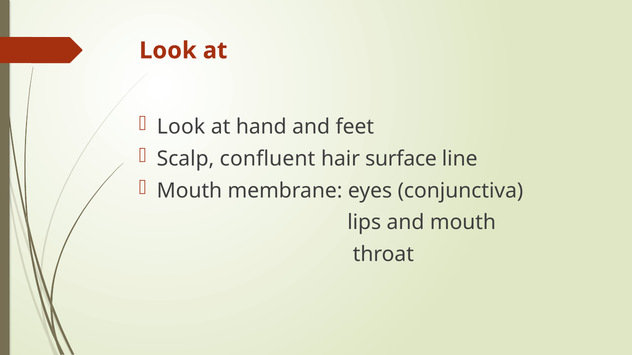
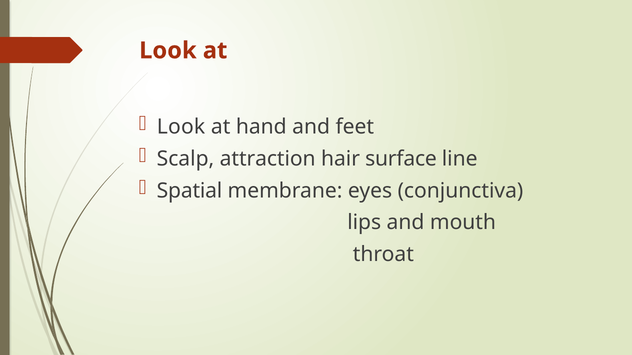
confluent: confluent -> attraction
Mouth at (189, 191): Mouth -> Spatial
